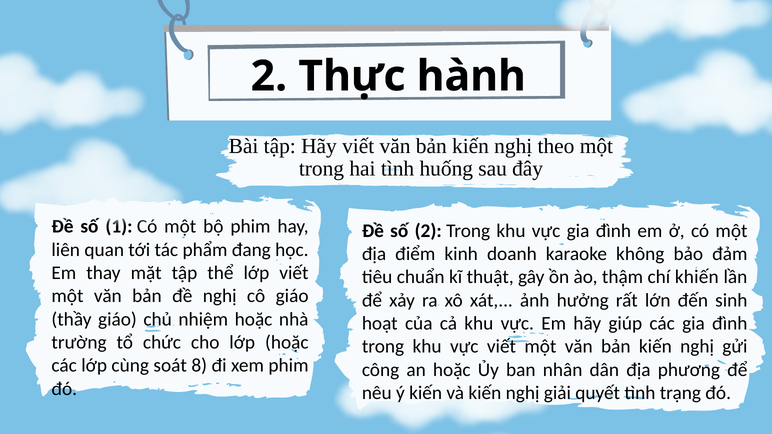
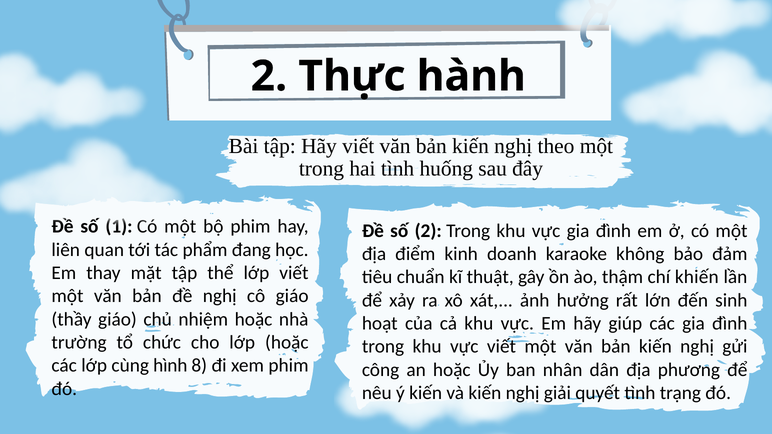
soát: soát -> hình
